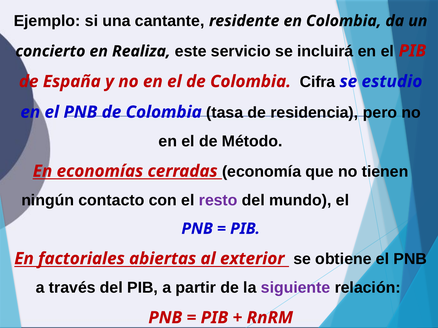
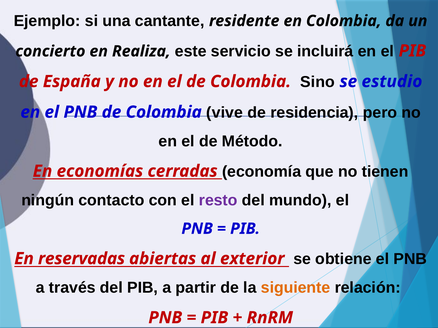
Cifra: Cifra -> Sino
tasa: tasa -> vive
factoriales: factoriales -> reservadas
siguiente colour: purple -> orange
